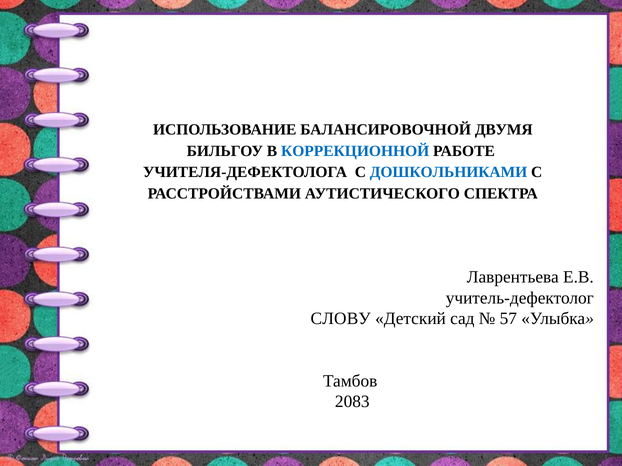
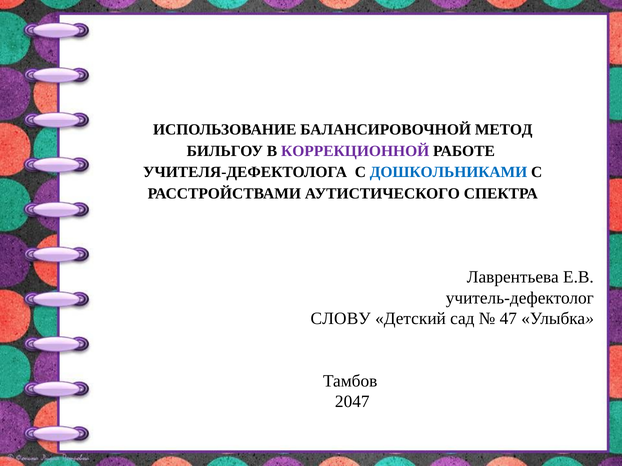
ДВУМЯ: ДВУМЯ -> МЕТОД
КОРРЕКЦИОННОЙ colour: blue -> purple
57: 57 -> 47
2083: 2083 -> 2047
